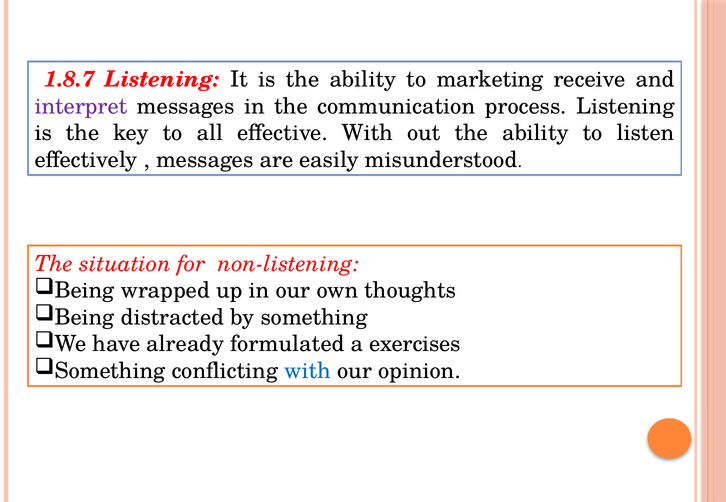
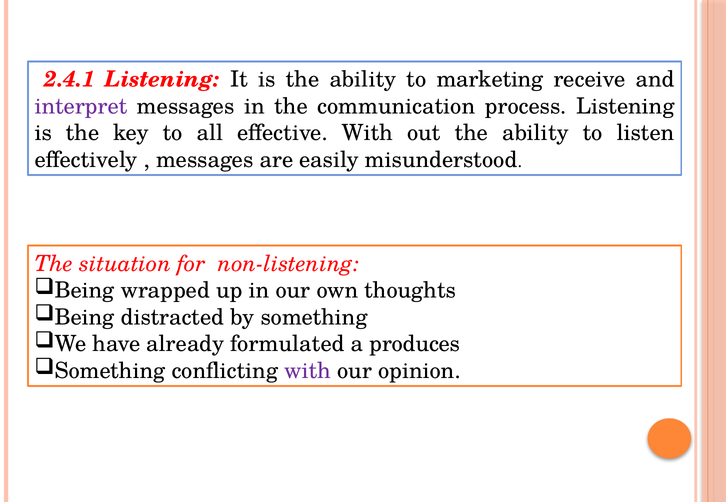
1.8.7: 1.8.7 -> 2.4.1
exercises: exercises -> produces
with at (308, 371) colour: blue -> purple
